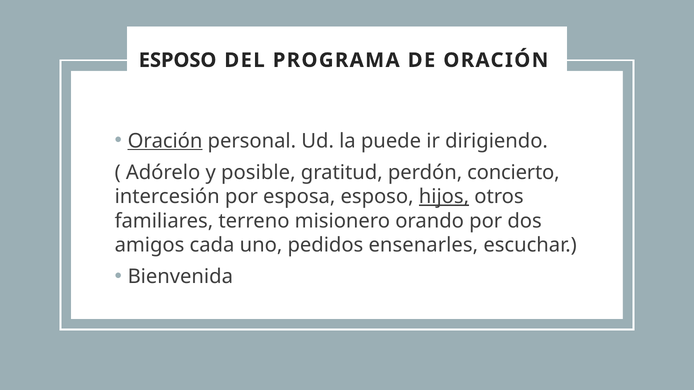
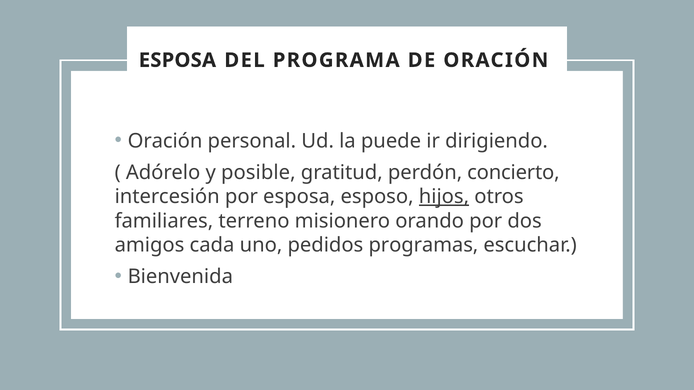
ESPOSO at (178, 60): ESPOSO -> ESPOSA
Oración at (165, 141) underline: present -> none
ensenarles: ensenarles -> programas
